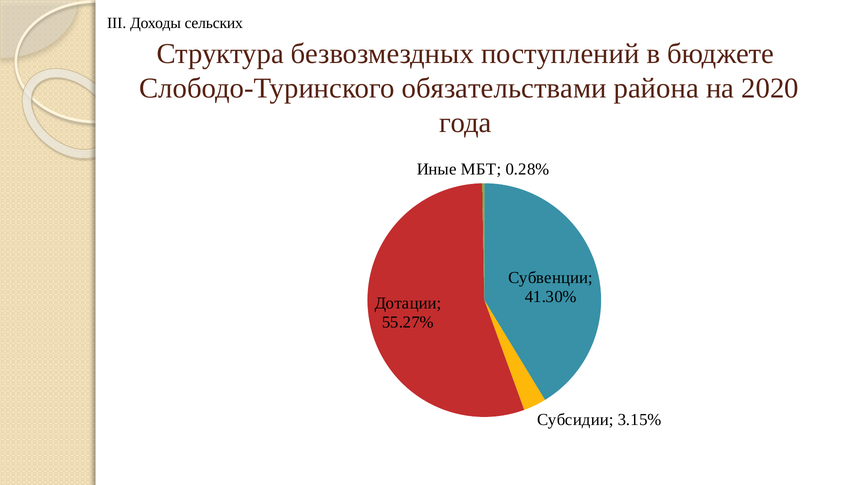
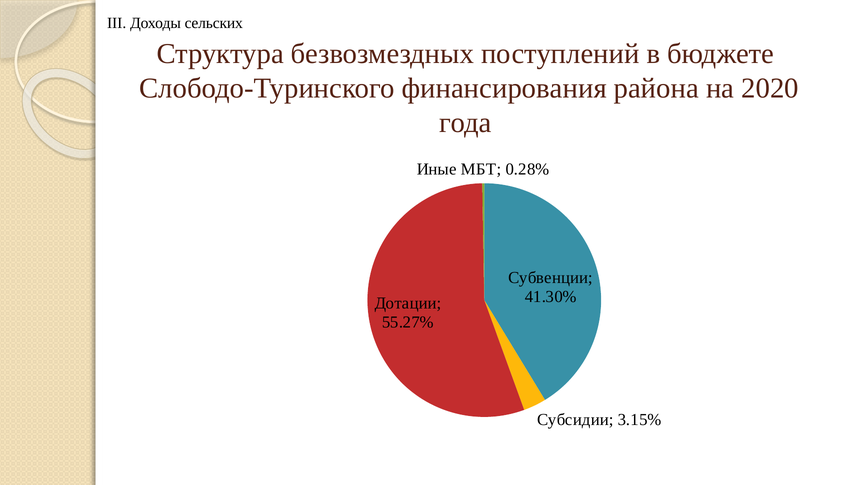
обязательствами: обязательствами -> финансирования
